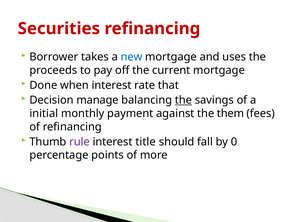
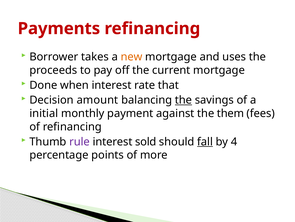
Securities: Securities -> Payments
new colour: blue -> orange
manage: manage -> amount
title: title -> sold
fall underline: none -> present
0: 0 -> 4
